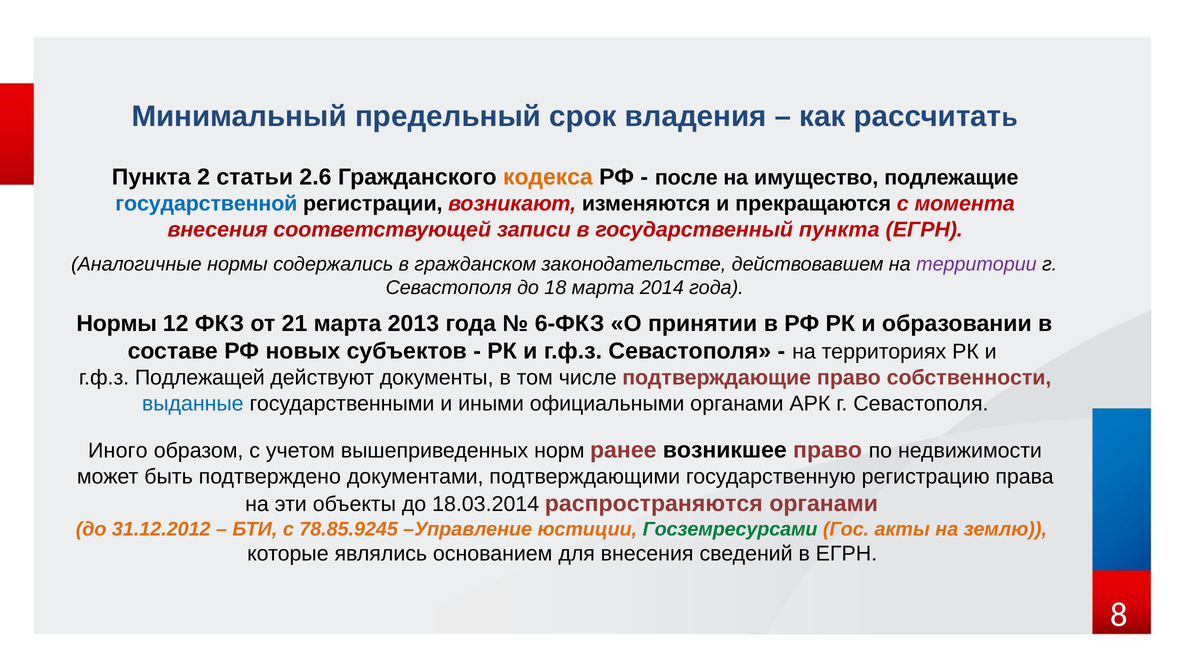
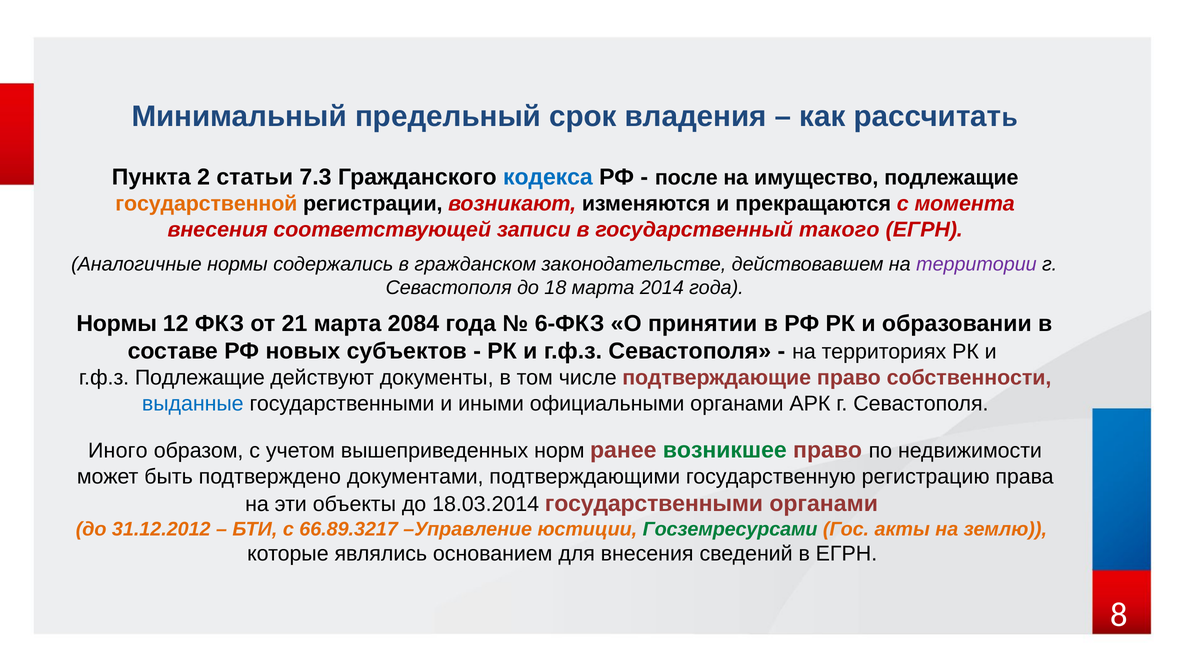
2.6: 2.6 -> 7.3
кодекса colour: orange -> blue
государственной colour: blue -> orange
государственный пункта: пункта -> такого
2013: 2013 -> 2084
г.ф.з Подлежащей: Подлежащей -> Подлежащие
возникшее colour: black -> green
18.03.2014 распространяются: распространяются -> государственными
78.85.9245: 78.85.9245 -> 66.89.3217
